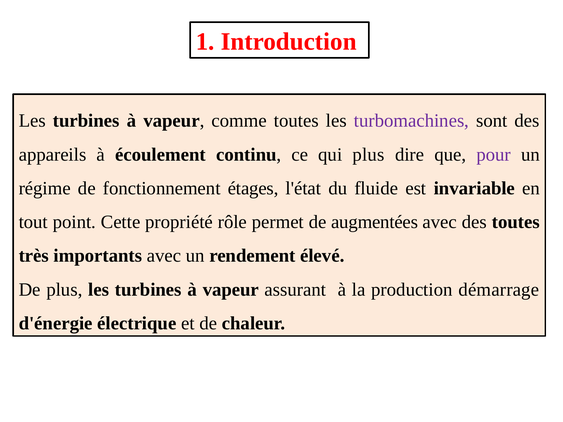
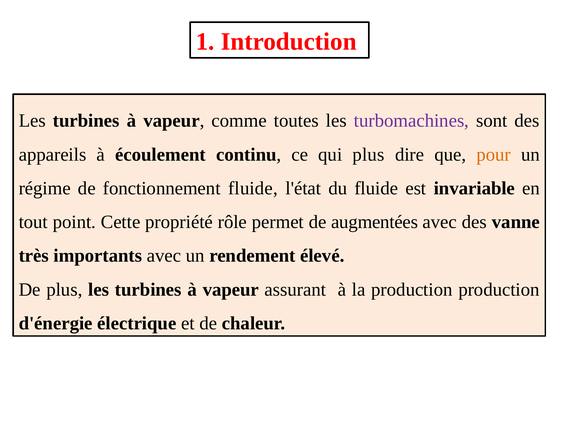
pour colour: purple -> orange
fonctionnement étages: étages -> fluide
des toutes: toutes -> vanne
production démarrage: démarrage -> production
